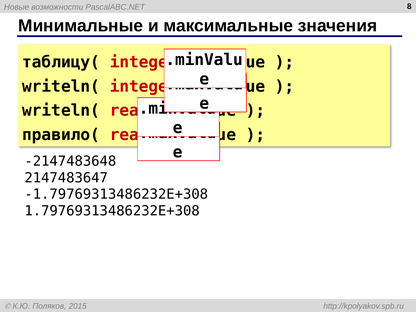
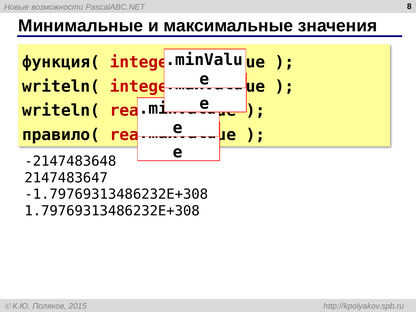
таблицу(: таблицу( -> функция(
